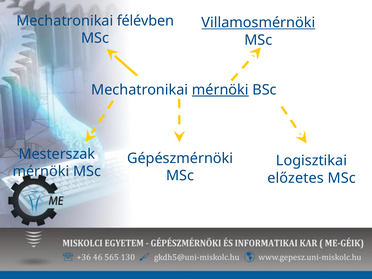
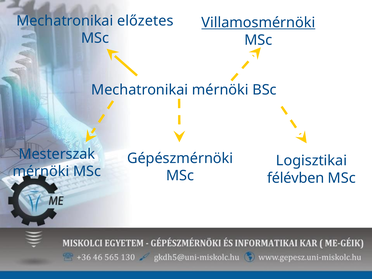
félévben: félévben -> előzetes
mérnöki at (220, 90) underline: present -> none
előzetes: előzetes -> félévben
